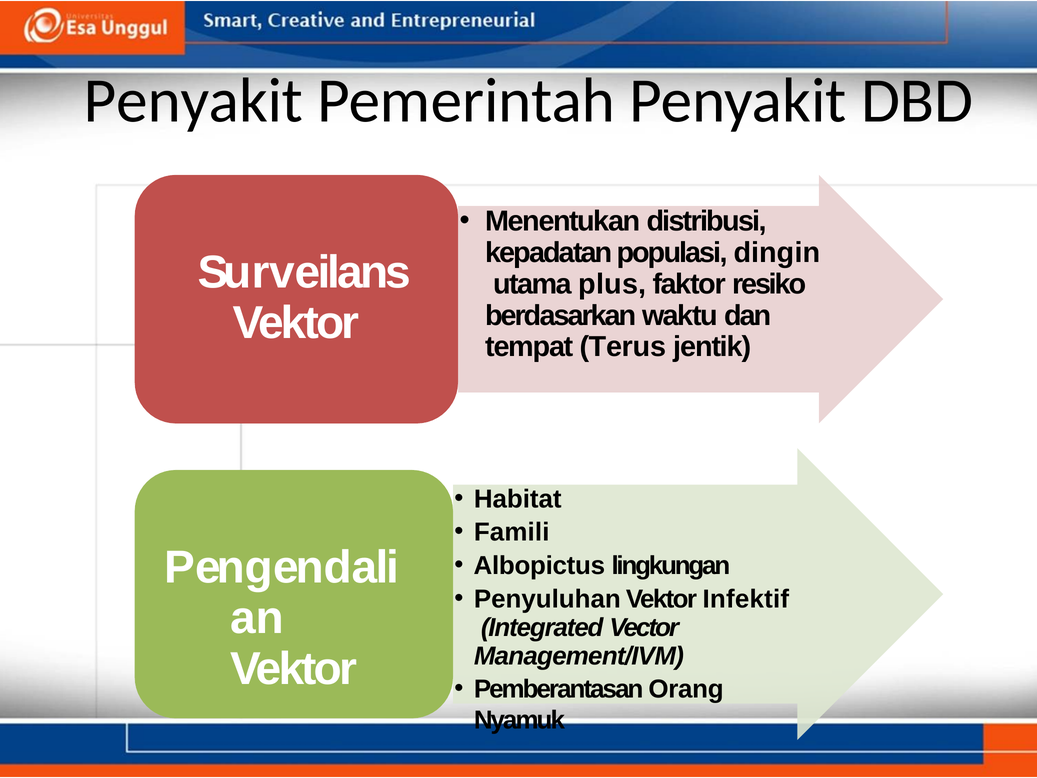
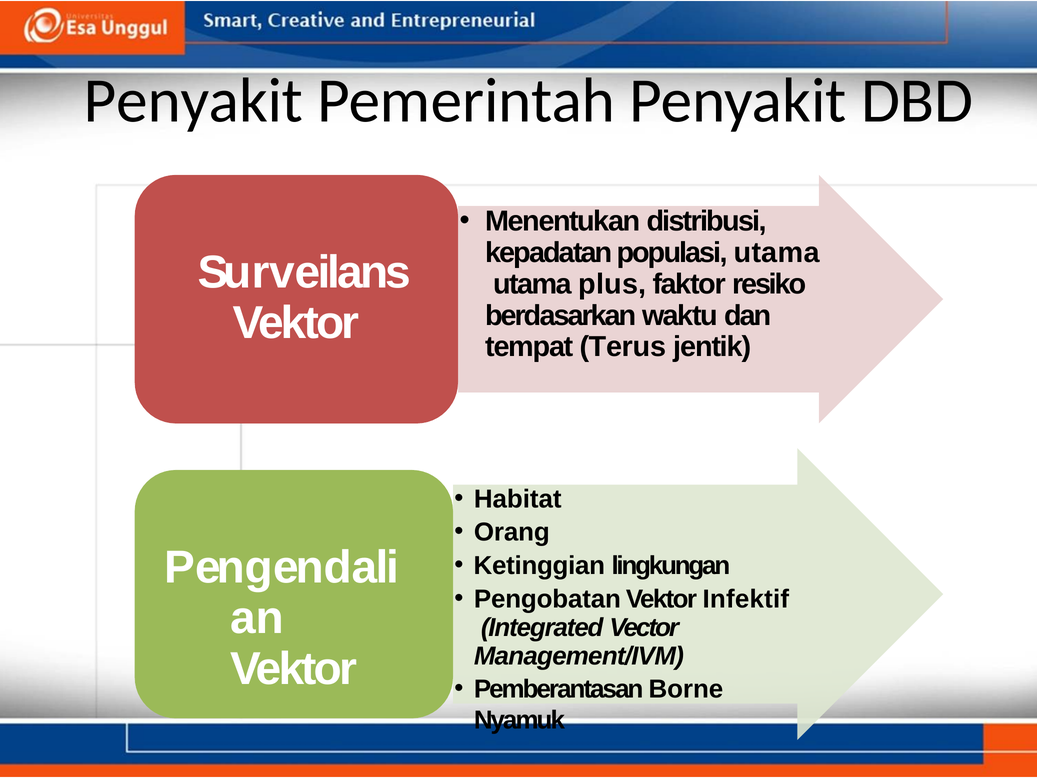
populasi dingin: dingin -> utama
Famili: Famili -> Orang
Albopictus: Albopictus -> Ketinggian
Penyuluhan: Penyuluhan -> Pengobatan
Orang: Orang -> Borne
